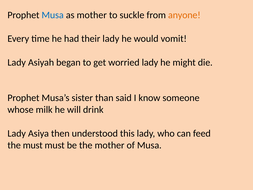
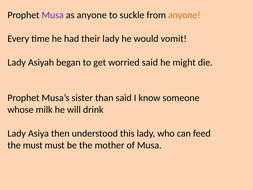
Musa at (53, 15) colour: blue -> purple
as mother: mother -> anyone
worried lady: lady -> said
